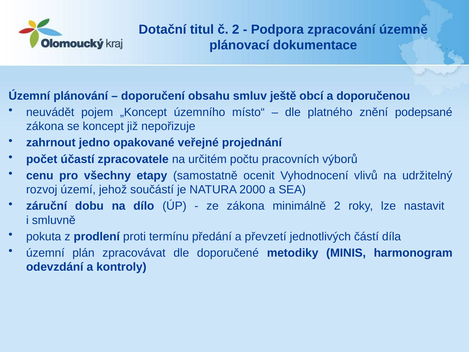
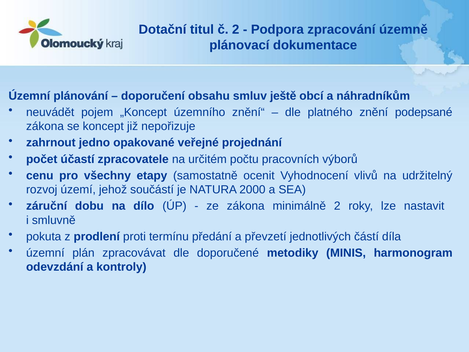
doporučenou: doporučenou -> náhradníkům
místo“: místo“ -> znění“
